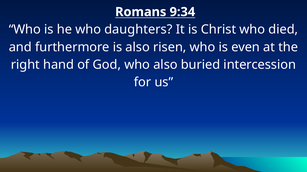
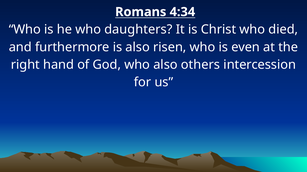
9:34: 9:34 -> 4:34
buried: buried -> others
